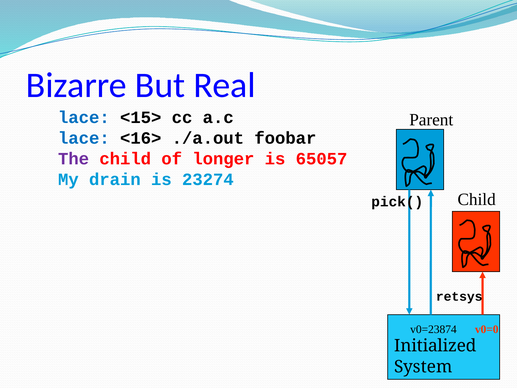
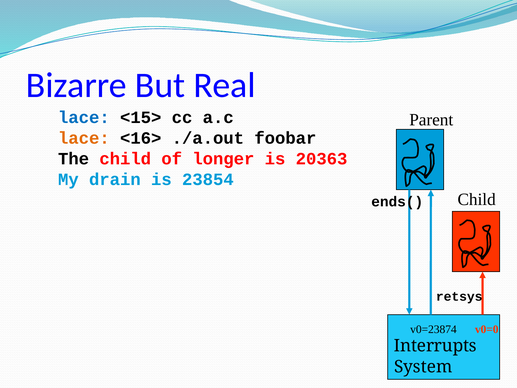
lace at (84, 138) colour: blue -> orange
The colour: purple -> black
65057: 65057 -> 20363
23274: 23274 -> 23854
pick(: pick( -> ends(
Initialized: Initialized -> Interrupts
